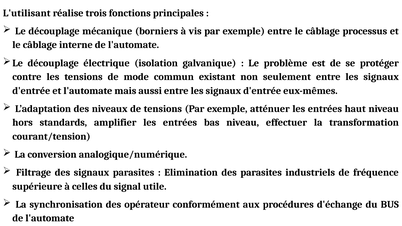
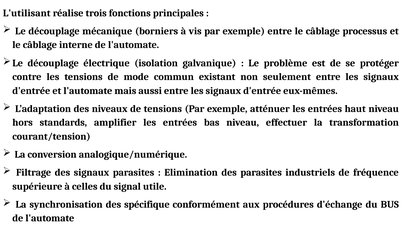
opérateur: opérateur -> spécifique
